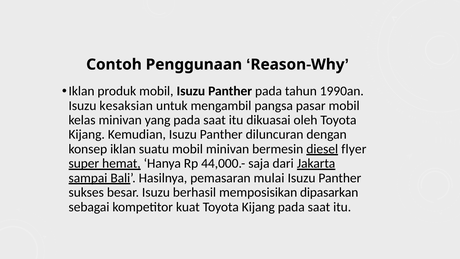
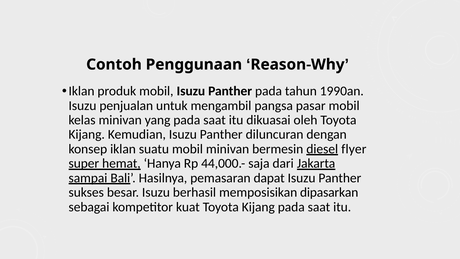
kesaksian: kesaksian -> penjualan
mulai: mulai -> dapat
